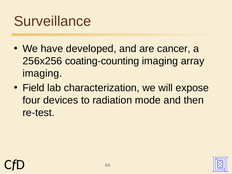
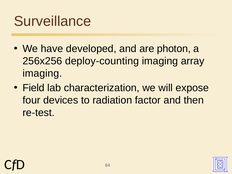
cancer: cancer -> photon
coating-counting: coating-counting -> deploy-counting
mode: mode -> factor
